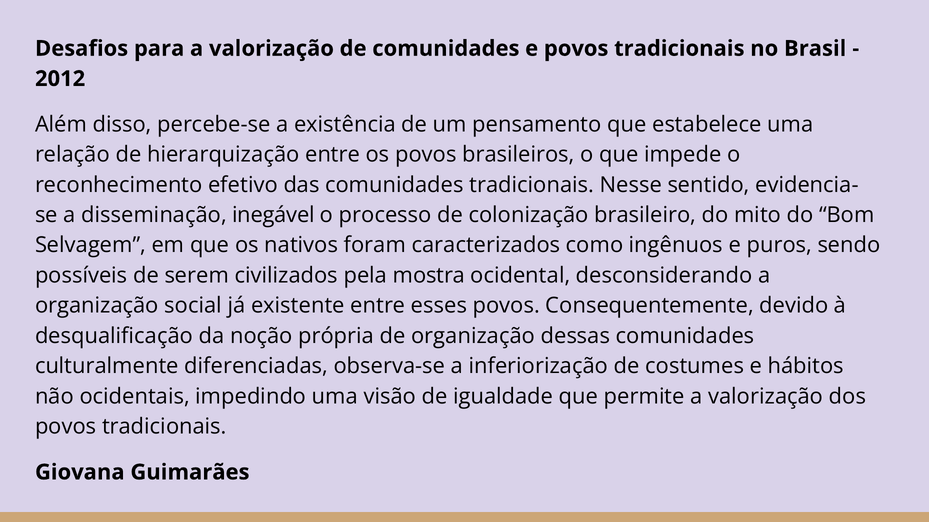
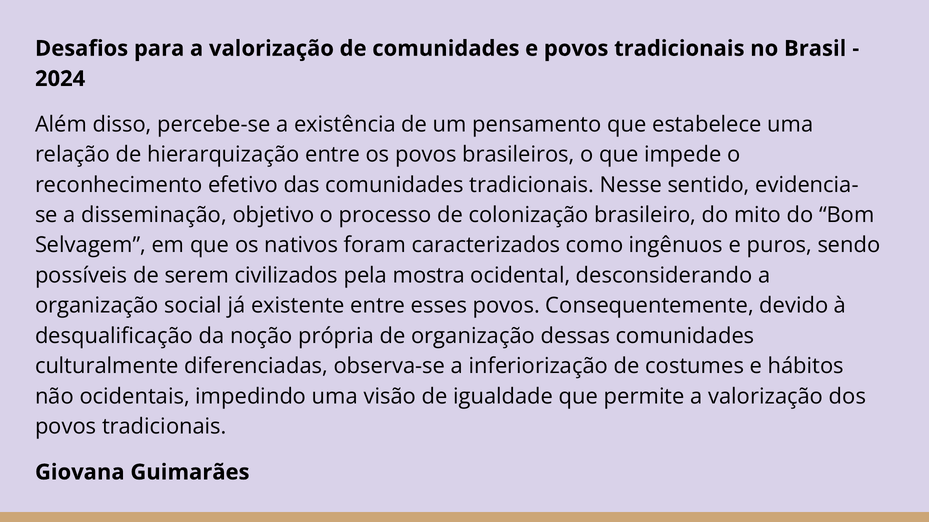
2012: 2012 -> 2024
inegável: inegável -> objetivo
